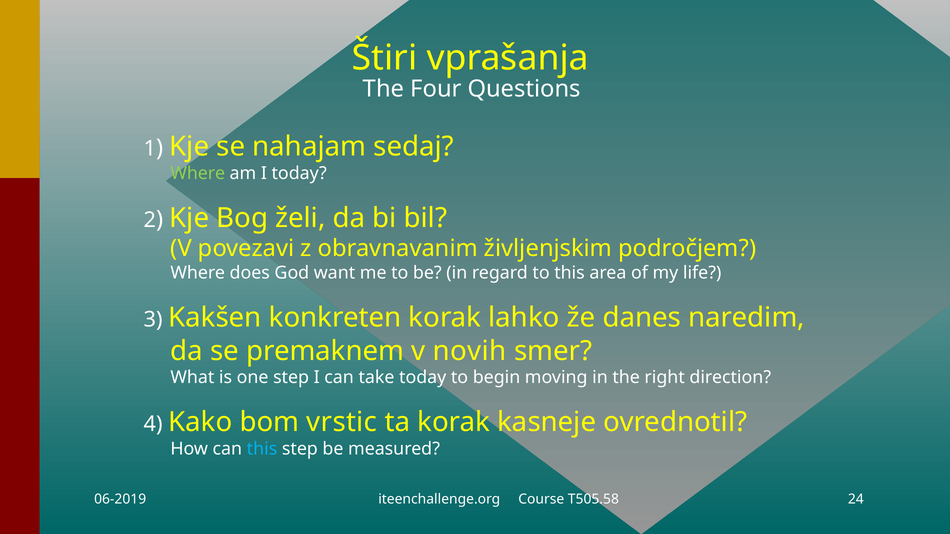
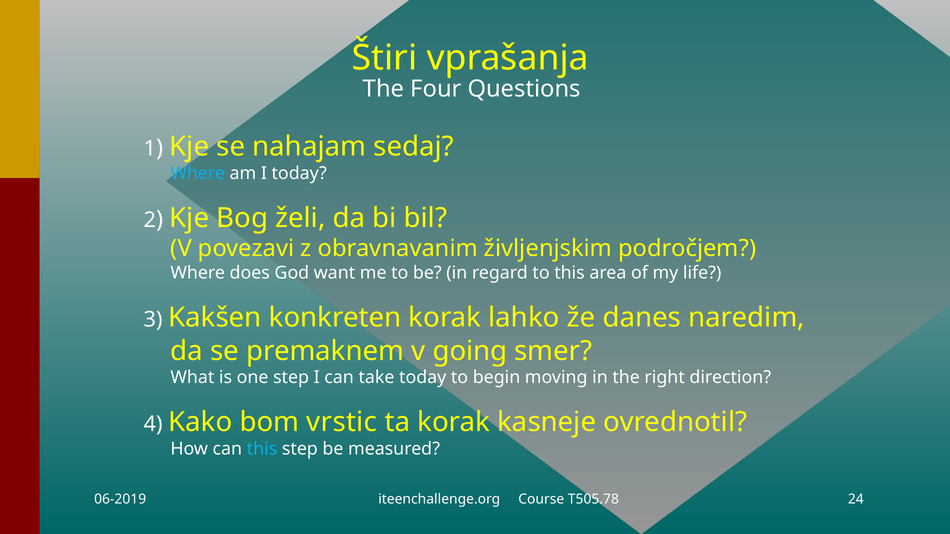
Where at (198, 173) colour: light green -> light blue
novih: novih -> going
T505.58: T505.58 -> T505.78
